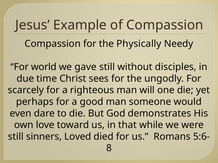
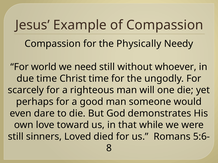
gave: gave -> need
disciples: disciples -> whoever
Christ sees: sees -> time
